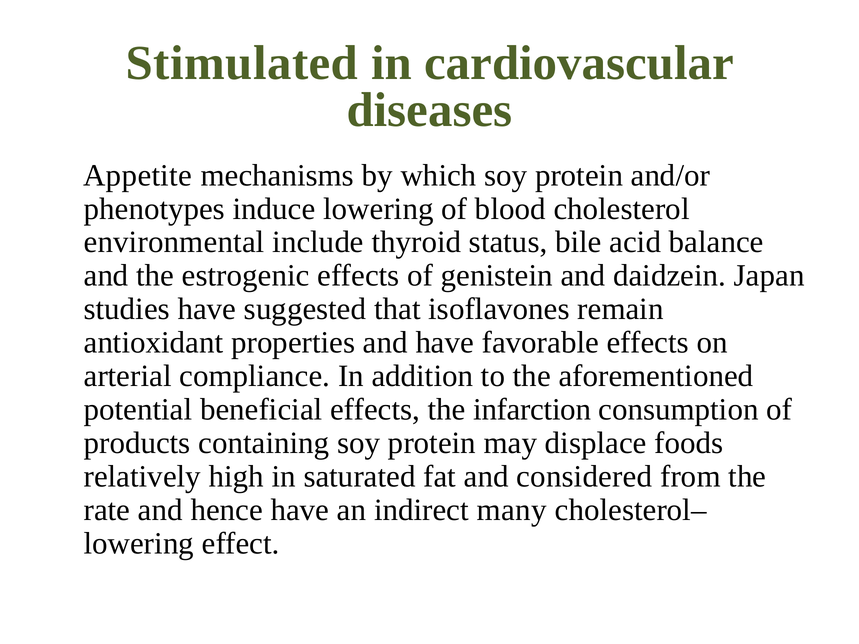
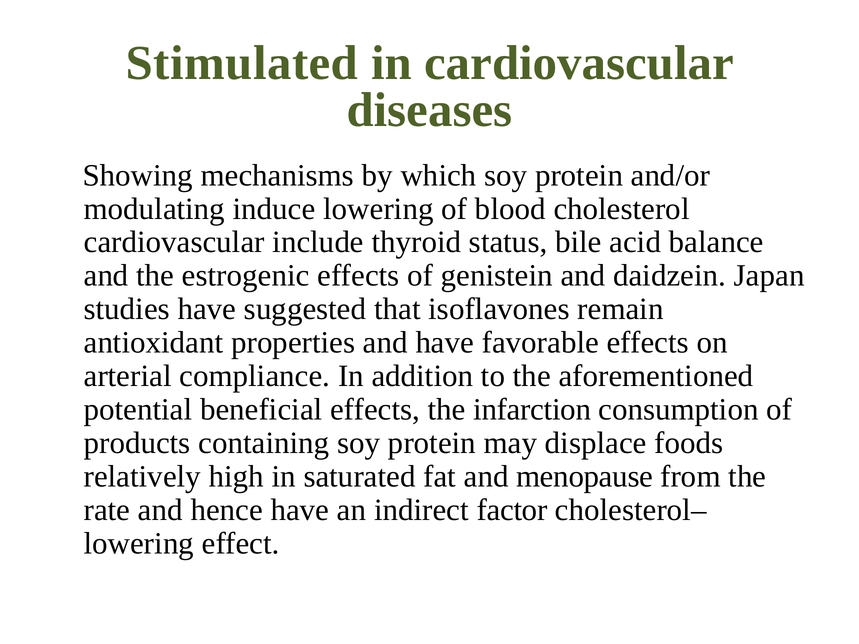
Appetite: Appetite -> Showing
phenotypes: phenotypes -> modulating
environmental at (174, 242): environmental -> cardiovascular
considered: considered -> menopause
many: many -> factor
